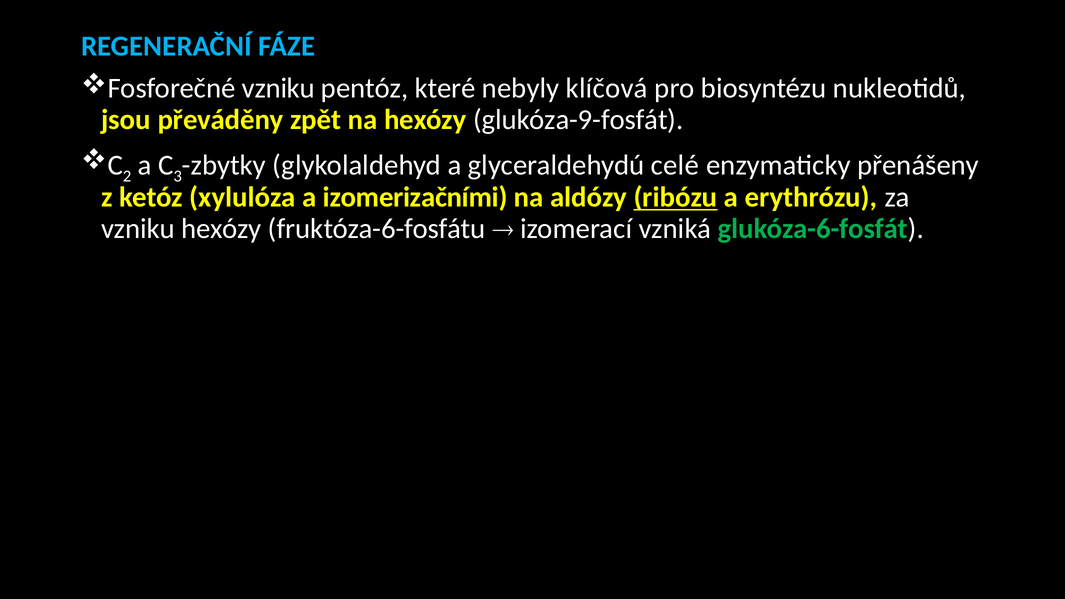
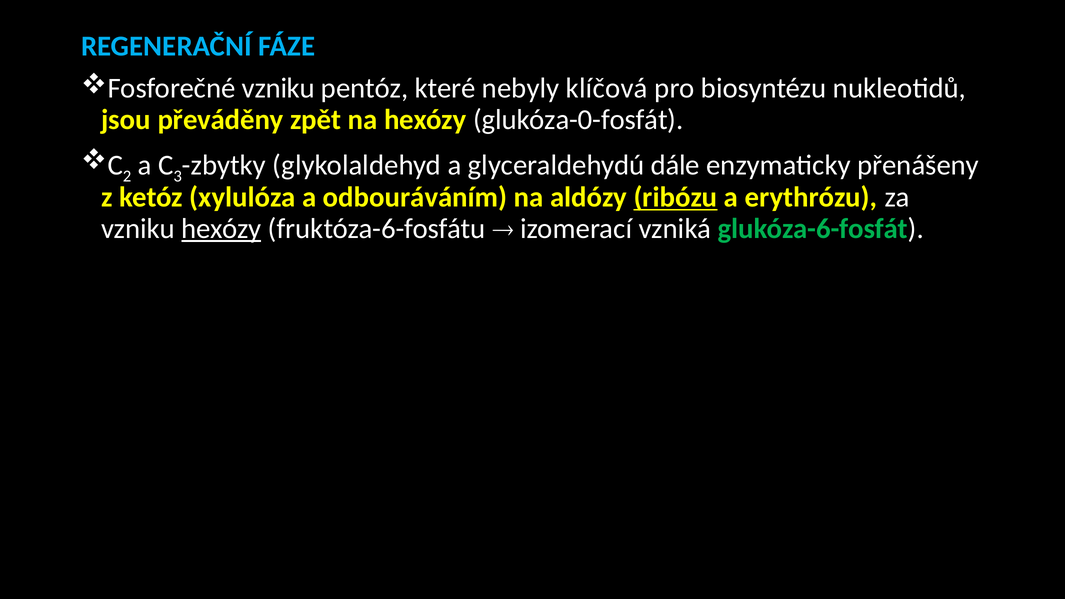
glukóza-9-fosfát: glukóza-9-fosfát -> glukóza-0-fosfát
celé: celé -> dále
izomerizačními: izomerizačními -> odbouráváním
hexózy at (221, 229) underline: none -> present
